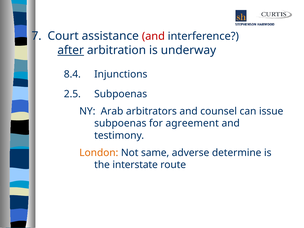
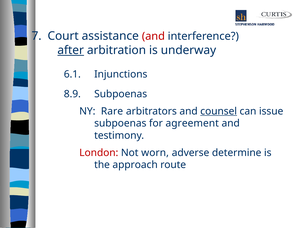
8.4: 8.4 -> 6.1
2.5: 2.5 -> 8.9
Arab: Arab -> Rare
counsel underline: none -> present
London colour: orange -> red
same: same -> worn
interstate: interstate -> approach
